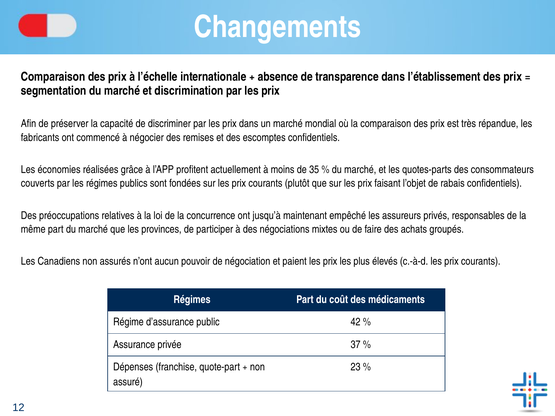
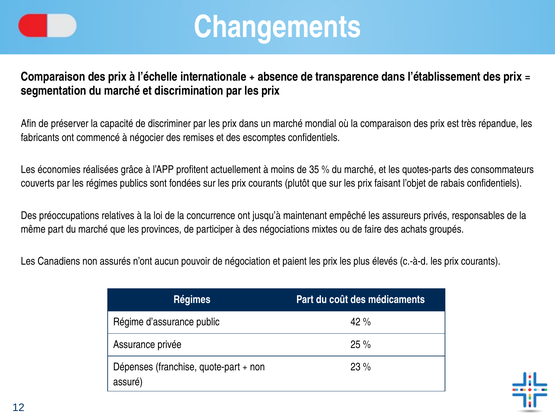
37: 37 -> 25
